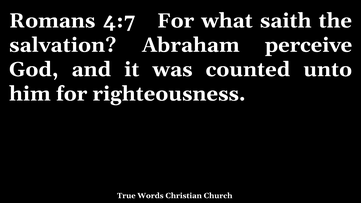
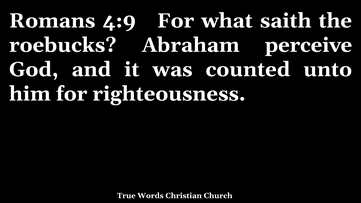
4:7: 4:7 -> 4:9
salvation: salvation -> roebucks
